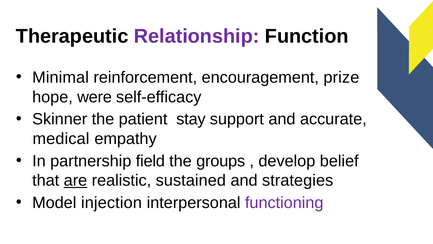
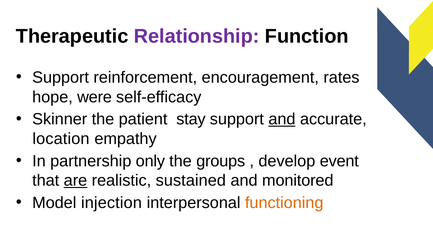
Minimal at (61, 77): Minimal -> Support
prize: prize -> rates
and at (282, 119) underline: none -> present
medical: medical -> location
field: field -> only
belief: belief -> event
strategies: strategies -> monitored
functioning colour: purple -> orange
